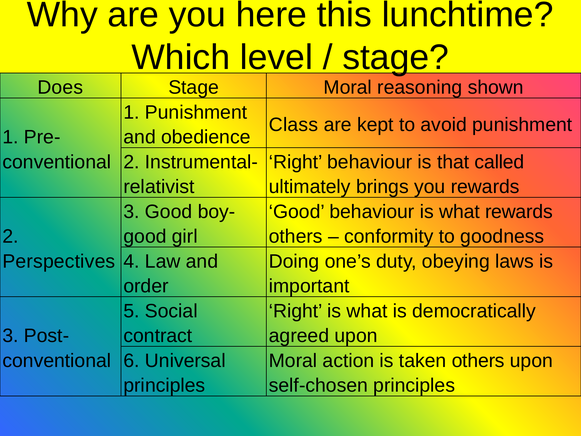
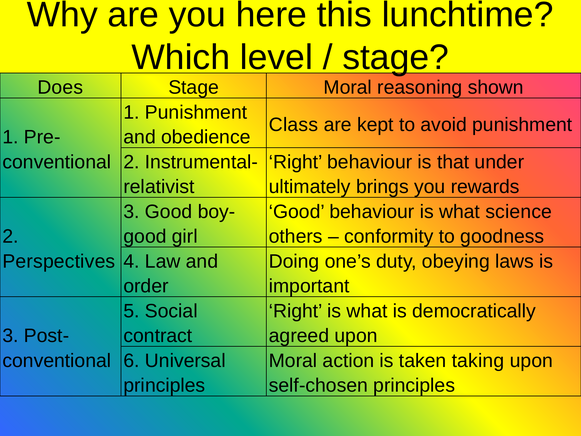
called: called -> under
what rewards: rewards -> science
taken others: others -> taking
